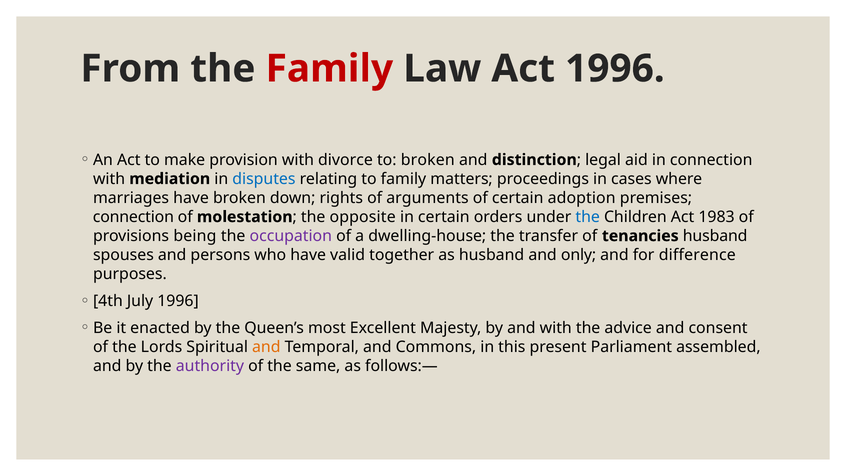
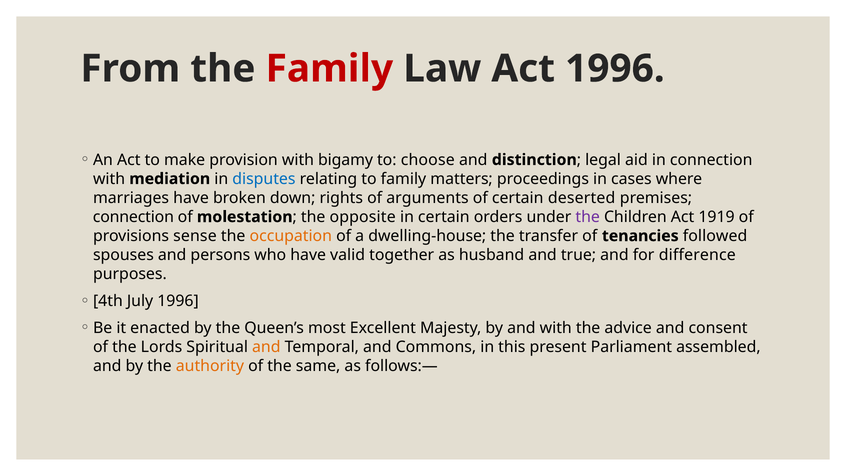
divorce: divorce -> bigamy
to broken: broken -> choose
adoption: adoption -> deserted
the at (588, 217) colour: blue -> purple
1983: 1983 -> 1919
being: being -> sense
occupation colour: purple -> orange
tenancies husband: husband -> followed
only: only -> true
authority colour: purple -> orange
